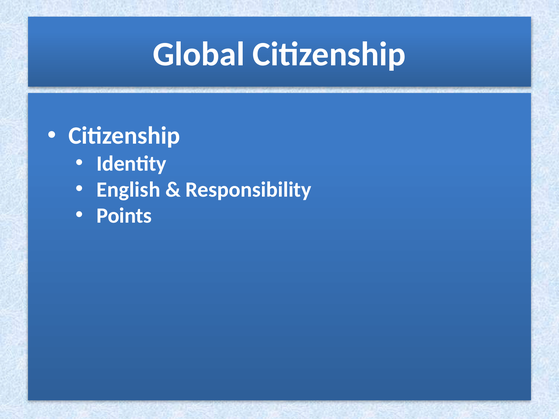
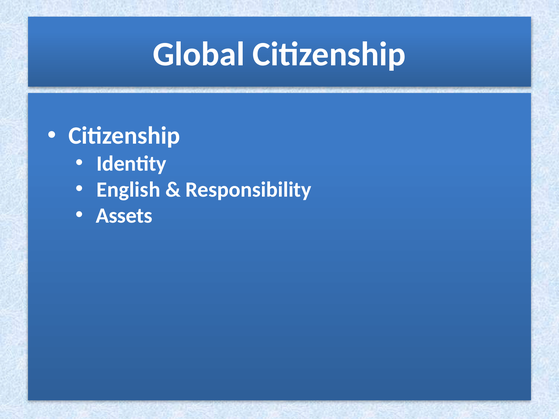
Points: Points -> Assets
